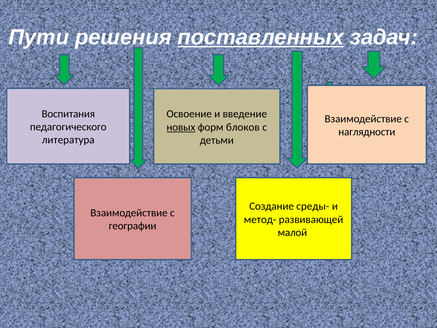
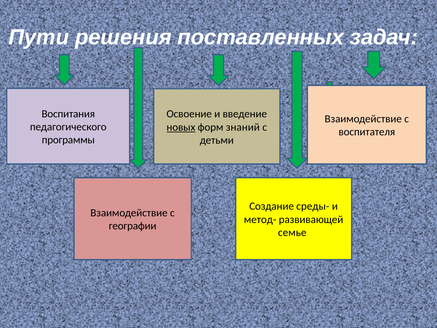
поставленных underline: present -> none
блоков: блоков -> знаний
наглядности: наглядности -> воспитателя
литература: литература -> программы
малой: малой -> семье
